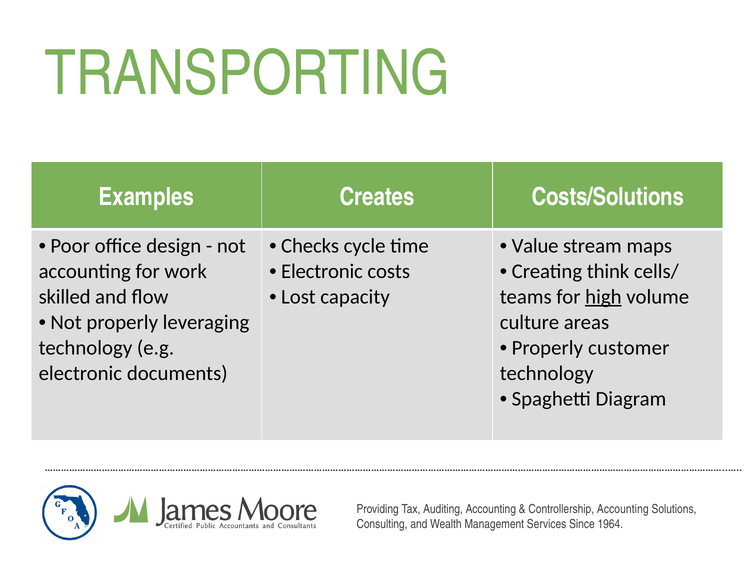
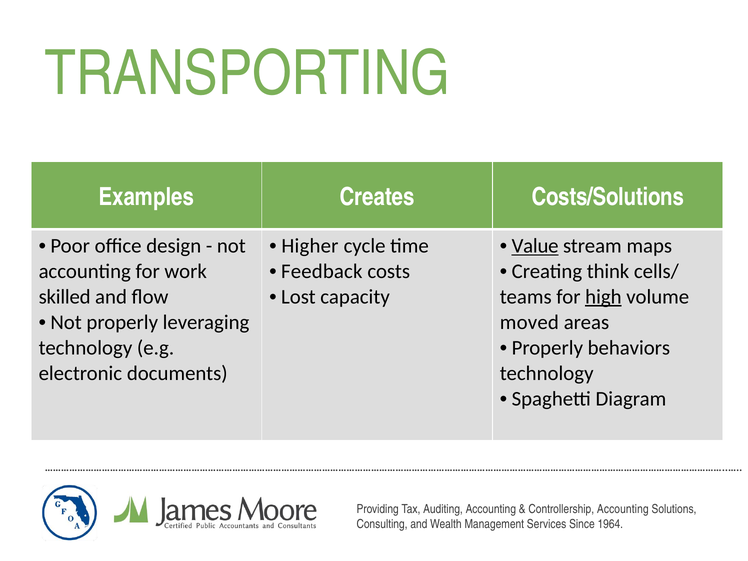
Checks: Checks -> Higher
Value underline: none -> present
Electronic at (322, 271): Electronic -> Feedback
culture: culture -> moved
customer: customer -> behaviors
